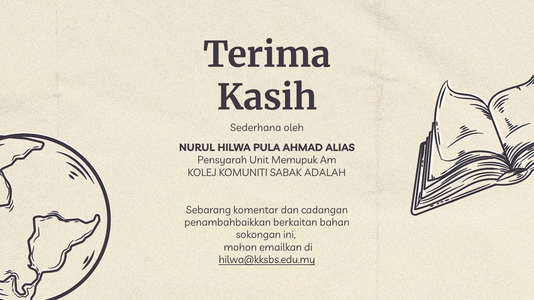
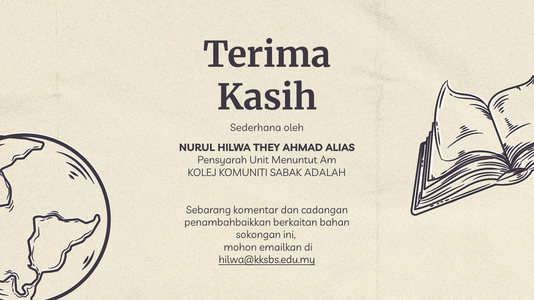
PULA: PULA -> THEY
Memupuk: Memupuk -> Menuntut
